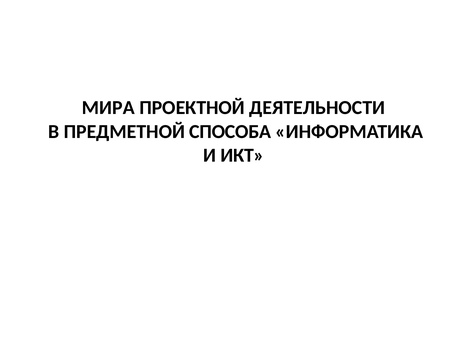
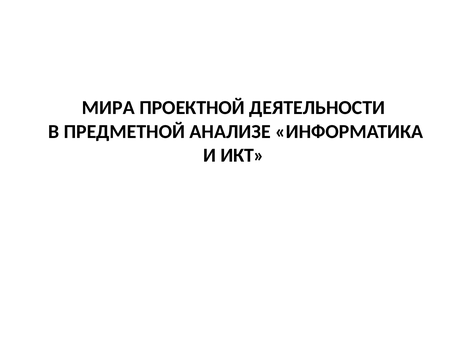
СПОСОБА: СПОСОБА -> АНАЛИЗЕ
